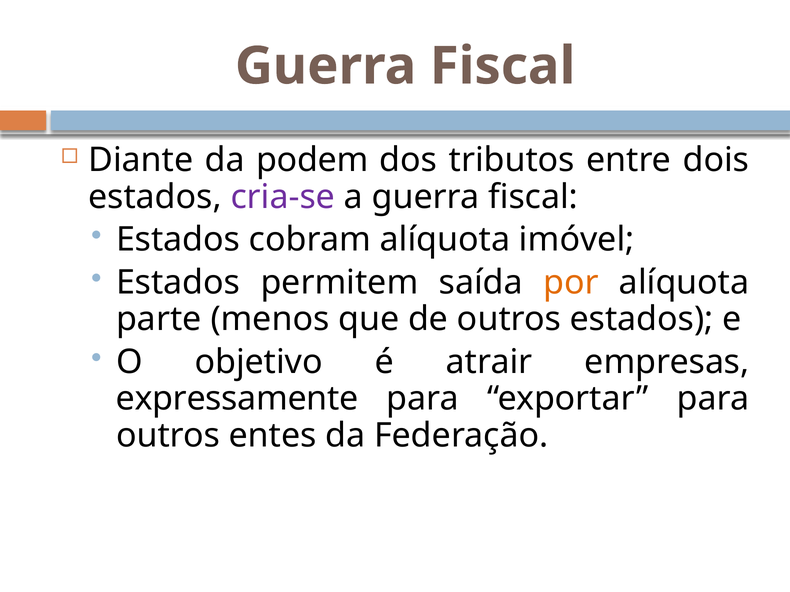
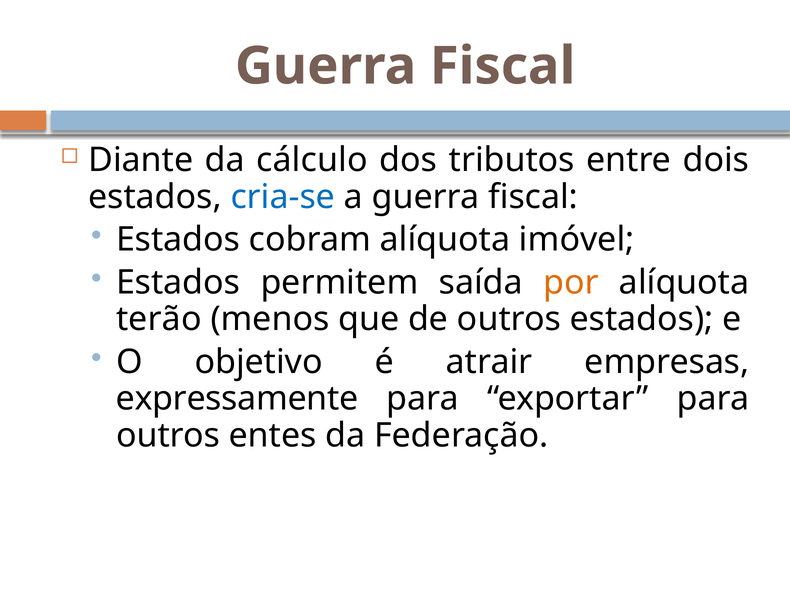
podem: podem -> cálculo
cria-se colour: purple -> blue
parte: parte -> terão
